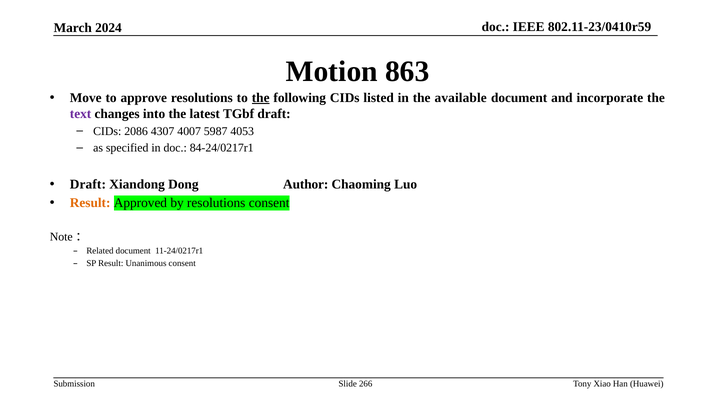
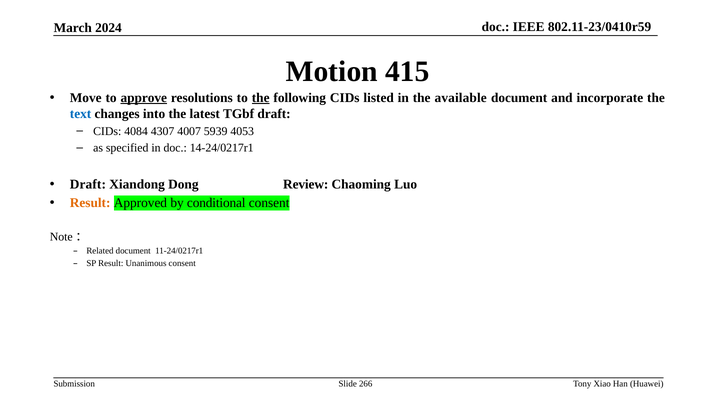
863: 863 -> 415
approve underline: none -> present
text colour: purple -> blue
2086: 2086 -> 4084
5987: 5987 -> 5939
84-24/0217r1: 84-24/0217r1 -> 14-24/0217r1
Author: Author -> Review
by resolutions: resolutions -> conditional
